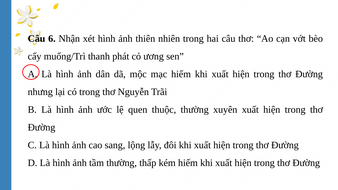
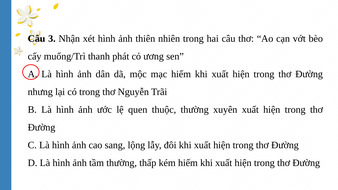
6: 6 -> 3
